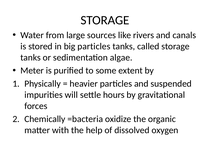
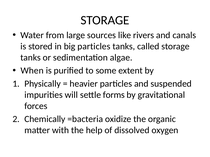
Meter: Meter -> When
hours: hours -> forms
